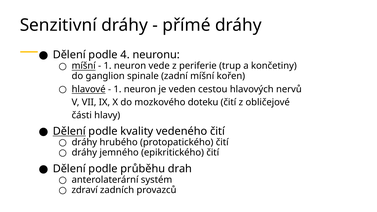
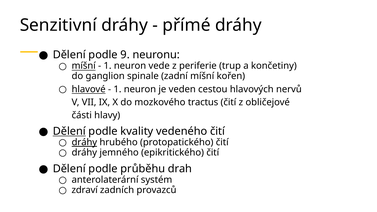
4: 4 -> 9
doteku: doteku -> tractus
dráhy at (84, 142) underline: none -> present
